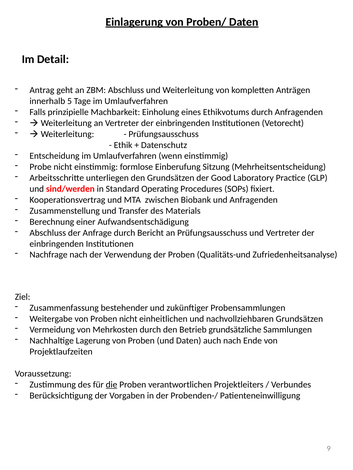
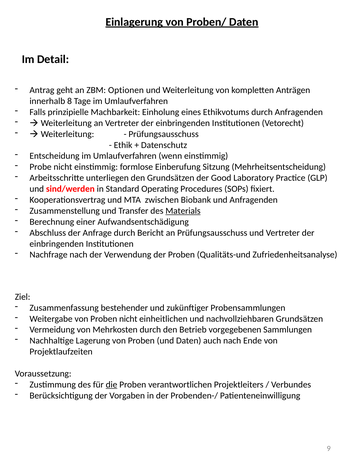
ZBM Abschluss: Abschluss -> Optionen
5: 5 -> 8
Materials underline: none -> present
grundsätzliche: grundsätzliche -> vorgegebenen
